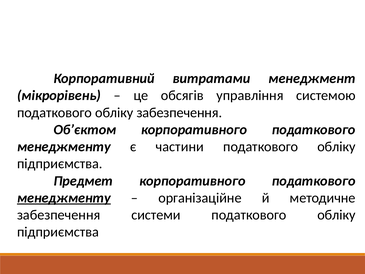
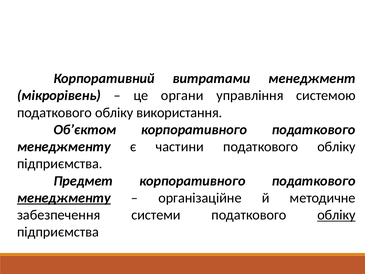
обсягів: обсягів -> органи
обліку забезпечення: забезпечення -> використання
обліку at (336, 215) underline: none -> present
